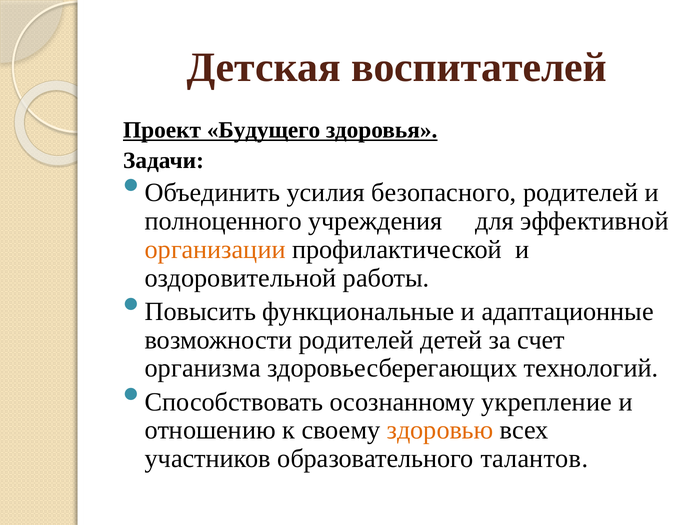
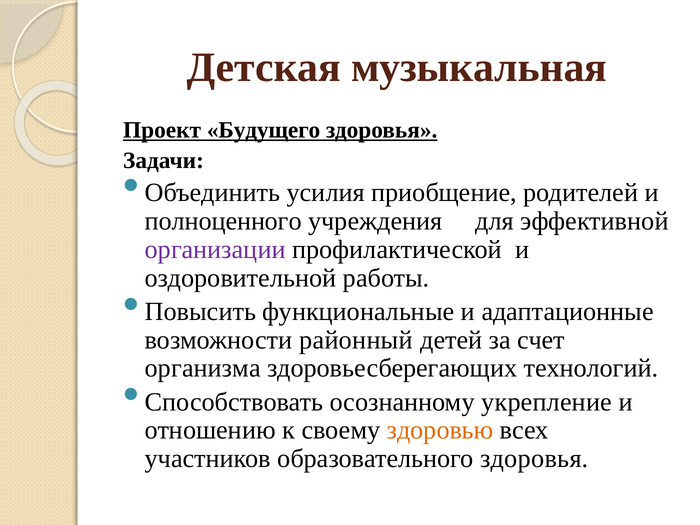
воспитателей: воспитателей -> музыкальная
безопасного: безопасного -> приобщение
организации colour: orange -> purple
возможности родителей: родителей -> районный
образовательного талантов: талантов -> здоровья
